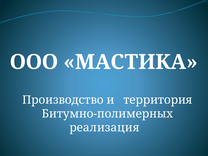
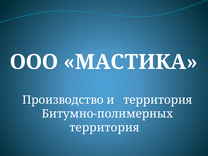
реализация at (104, 128): реализация -> территория
